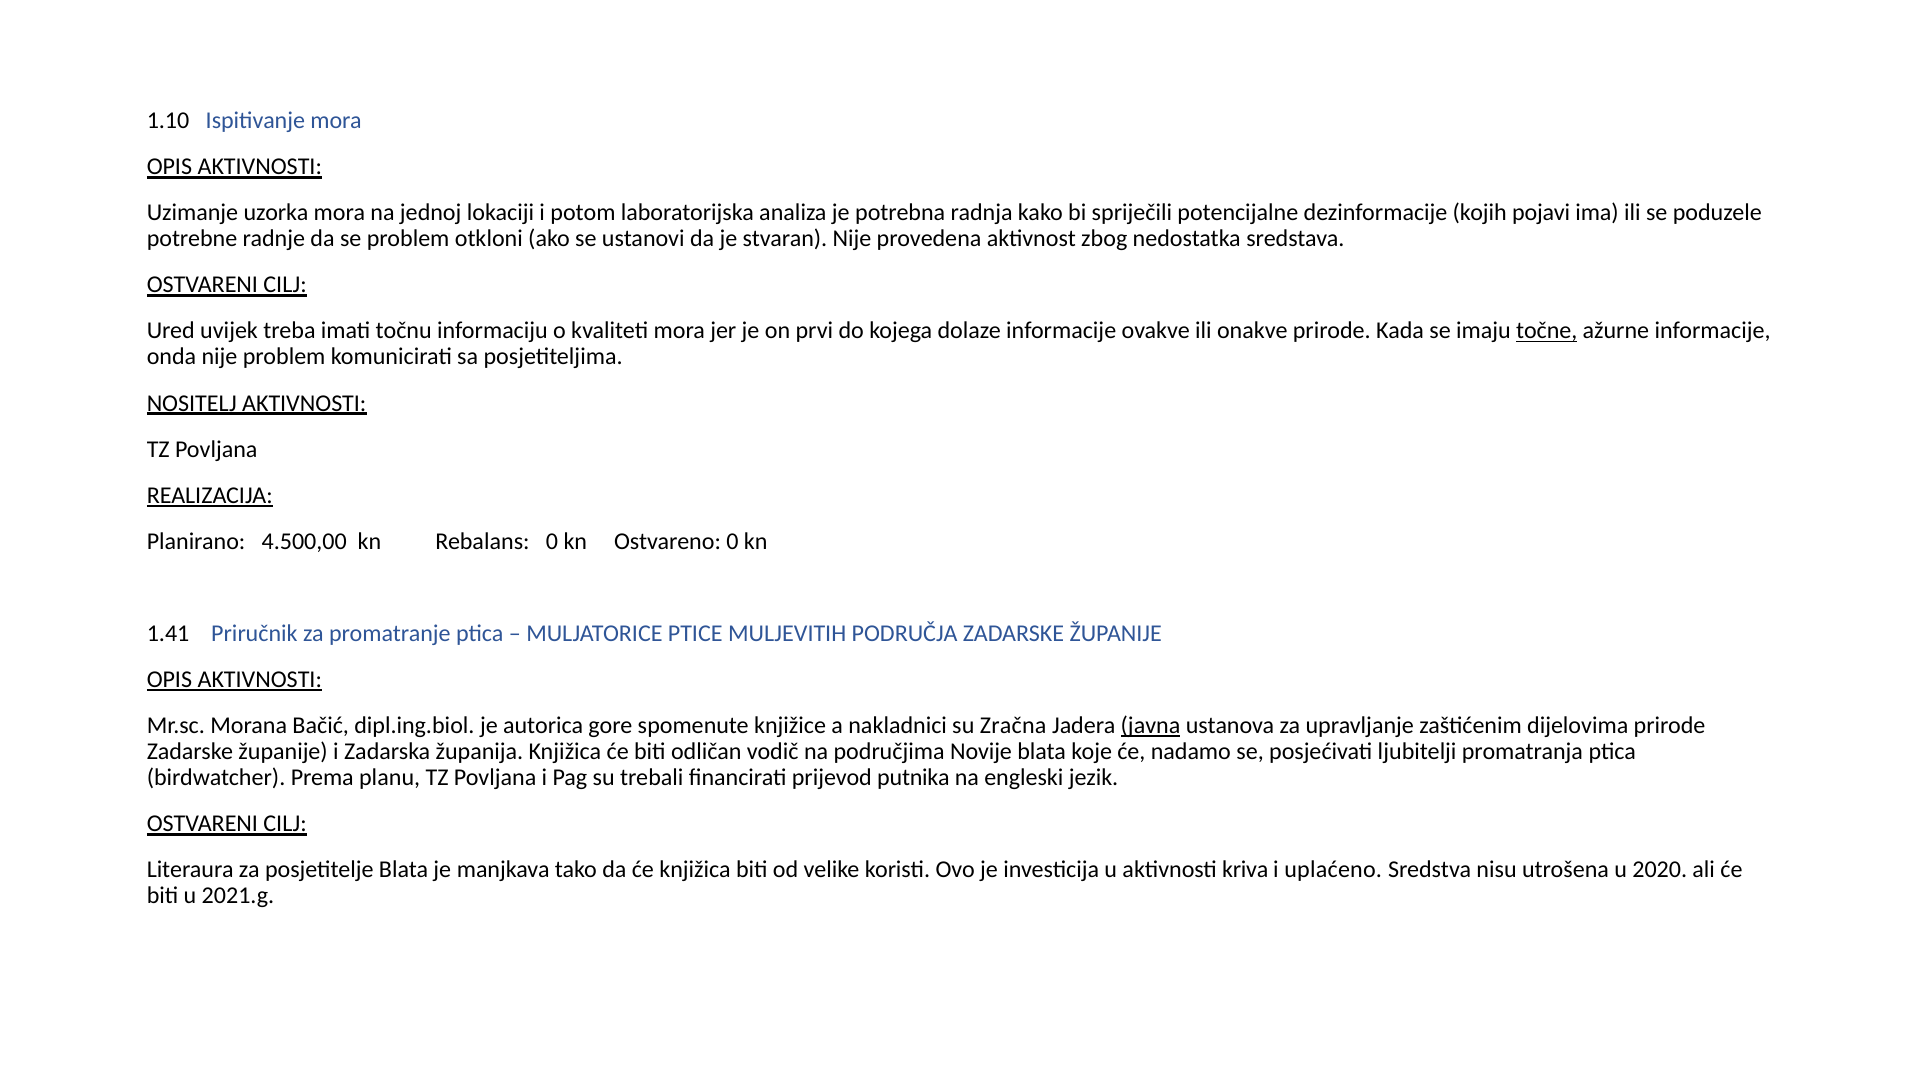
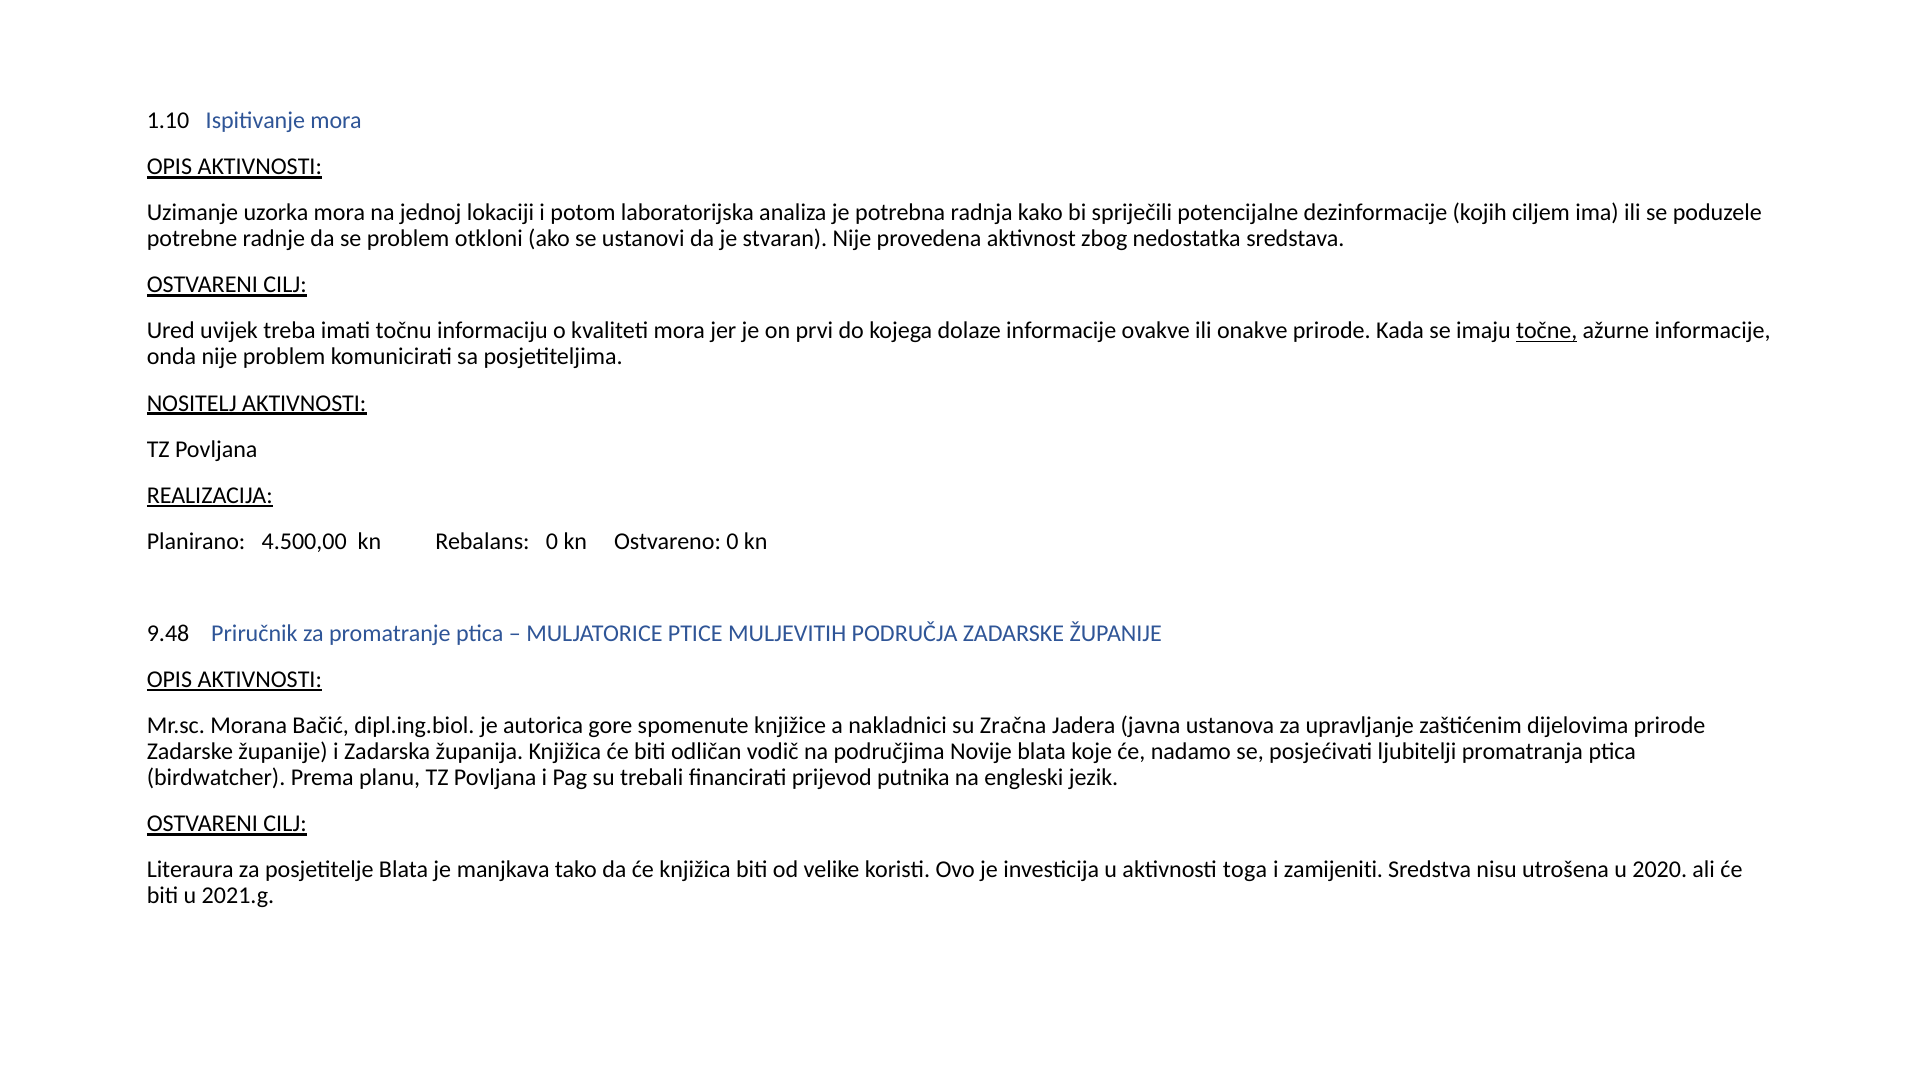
pojavi: pojavi -> ciljem
1.41: 1.41 -> 9.48
javna underline: present -> none
kriva: kriva -> toga
uplaćeno: uplaćeno -> zamijeniti
